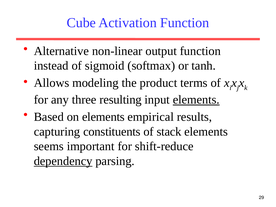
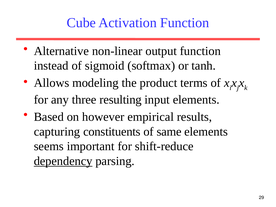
elements at (196, 100) underline: present -> none
on elements: elements -> however
stack: stack -> same
